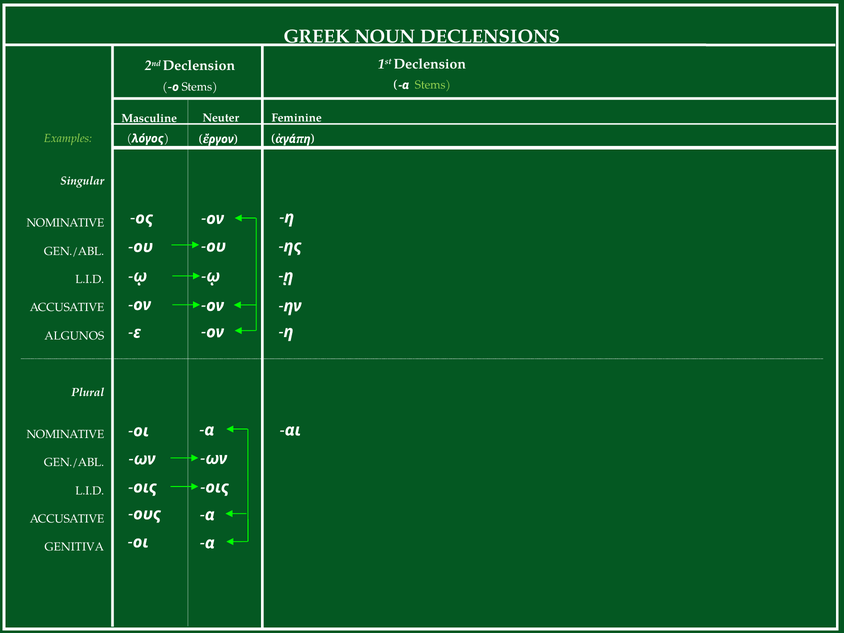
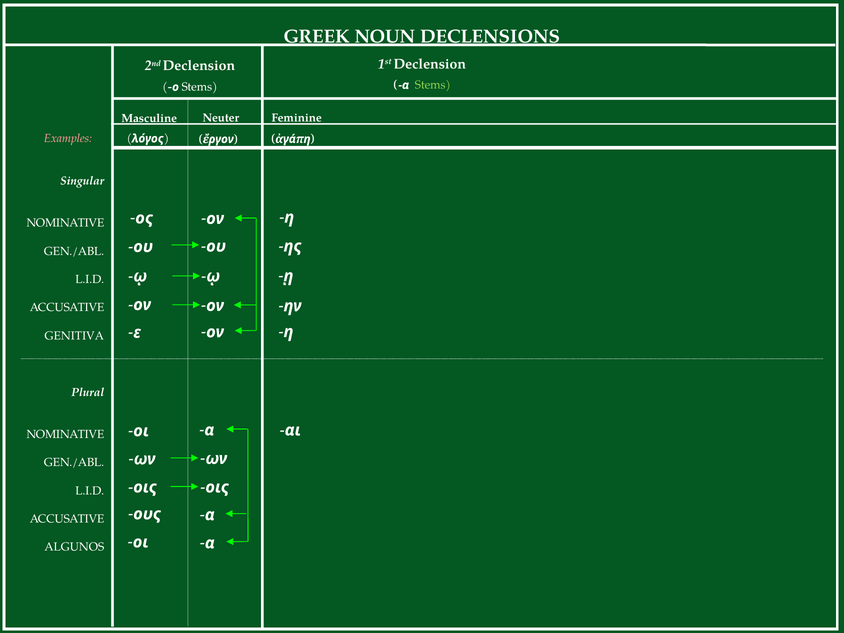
Examples colour: light green -> pink
ALGUNOS: ALGUNOS -> GENITIVA
GENITIVA: GENITIVA -> ALGUNOS
